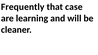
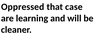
Frequently: Frequently -> Oppressed
